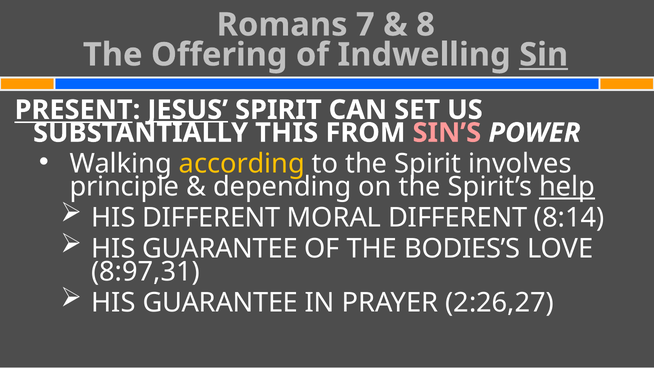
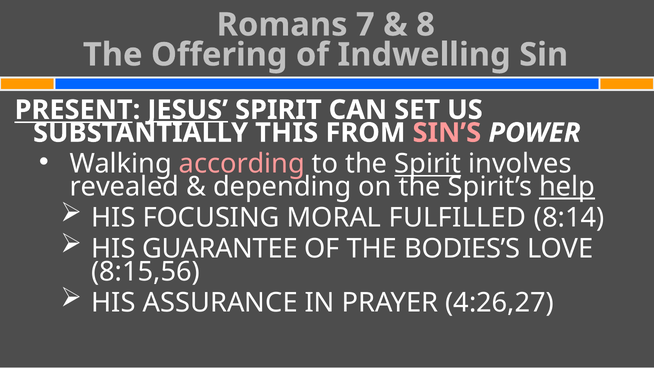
Sin underline: present -> none
according colour: yellow -> pink
Spirit at (428, 164) underline: none -> present
principle: principle -> revealed
HIS DIFFERENT: DIFFERENT -> FOCUSING
MORAL DIFFERENT: DIFFERENT -> FULFILLED
8:97,31: 8:97,31 -> 8:15,56
GUARANTEE at (220, 303): GUARANTEE -> ASSURANCE
2:26,27: 2:26,27 -> 4:26,27
